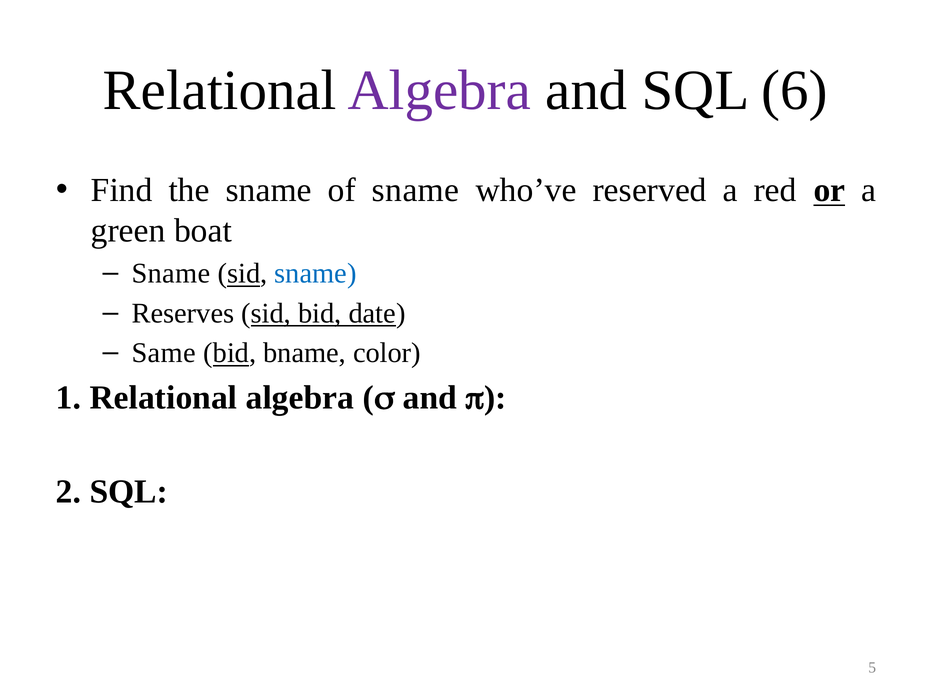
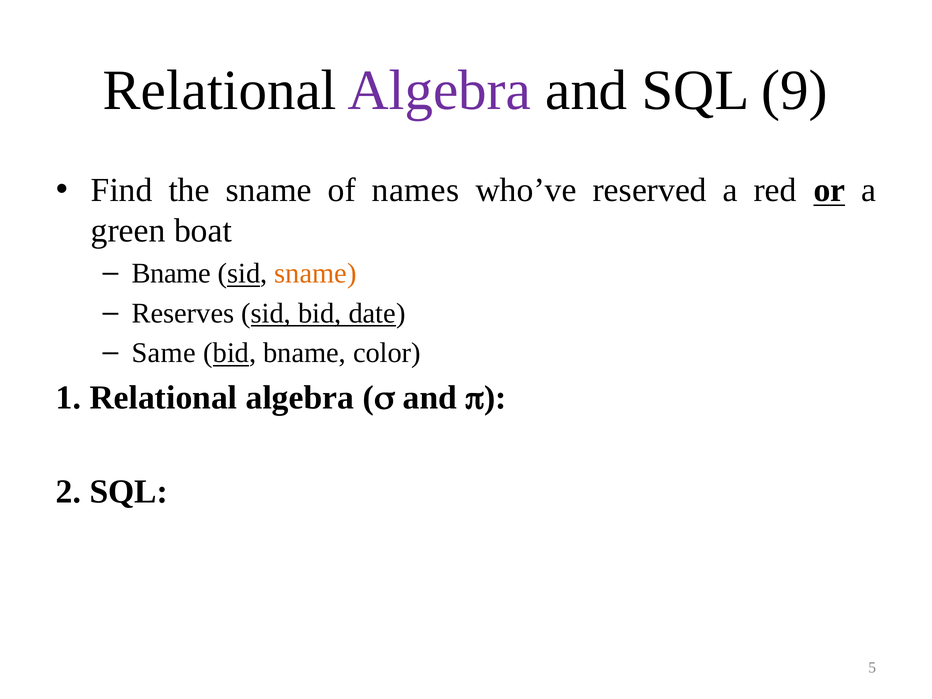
6: 6 -> 9
of sname: sname -> names
Sname at (171, 273): Sname -> Bname
sname at (315, 273) colour: blue -> orange
